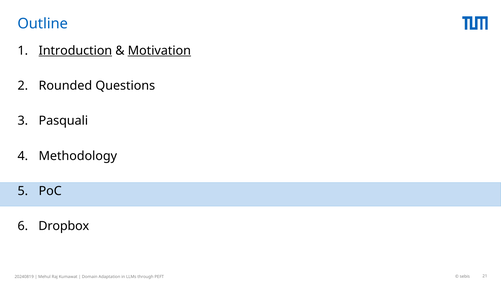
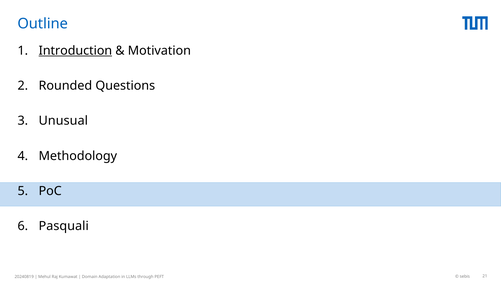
Motivation underline: present -> none
Pasquali: Pasquali -> Unusual
Dropbox: Dropbox -> Pasquali
